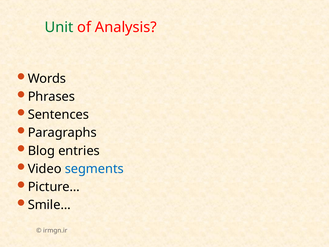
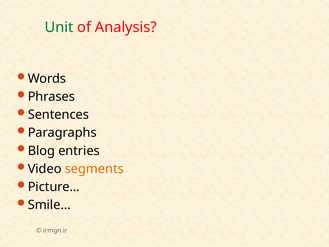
segments colour: blue -> orange
